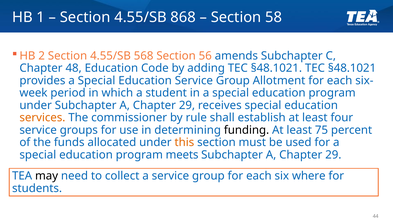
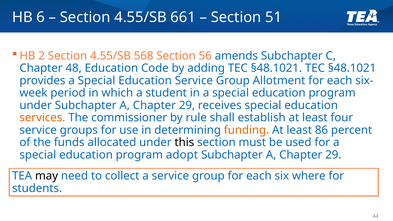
1: 1 -> 6
868: 868 -> 661
58: 58 -> 51
funding colour: black -> orange
75: 75 -> 86
this colour: orange -> black
meets: meets -> adopt
